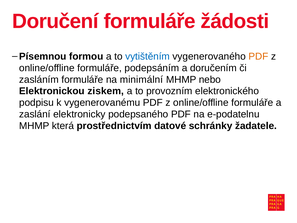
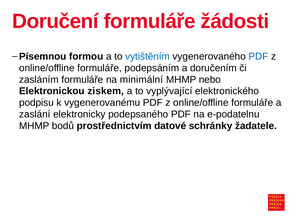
PDF at (258, 56) colour: orange -> blue
provozním: provozním -> vyplývající
která: která -> bodů
